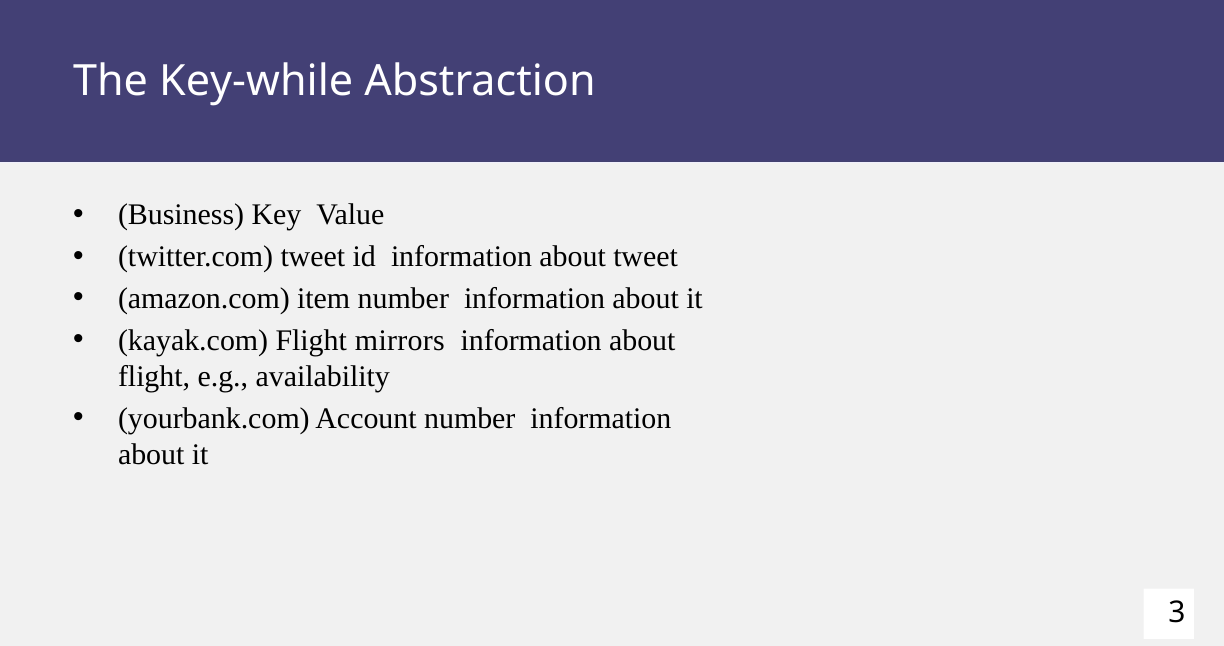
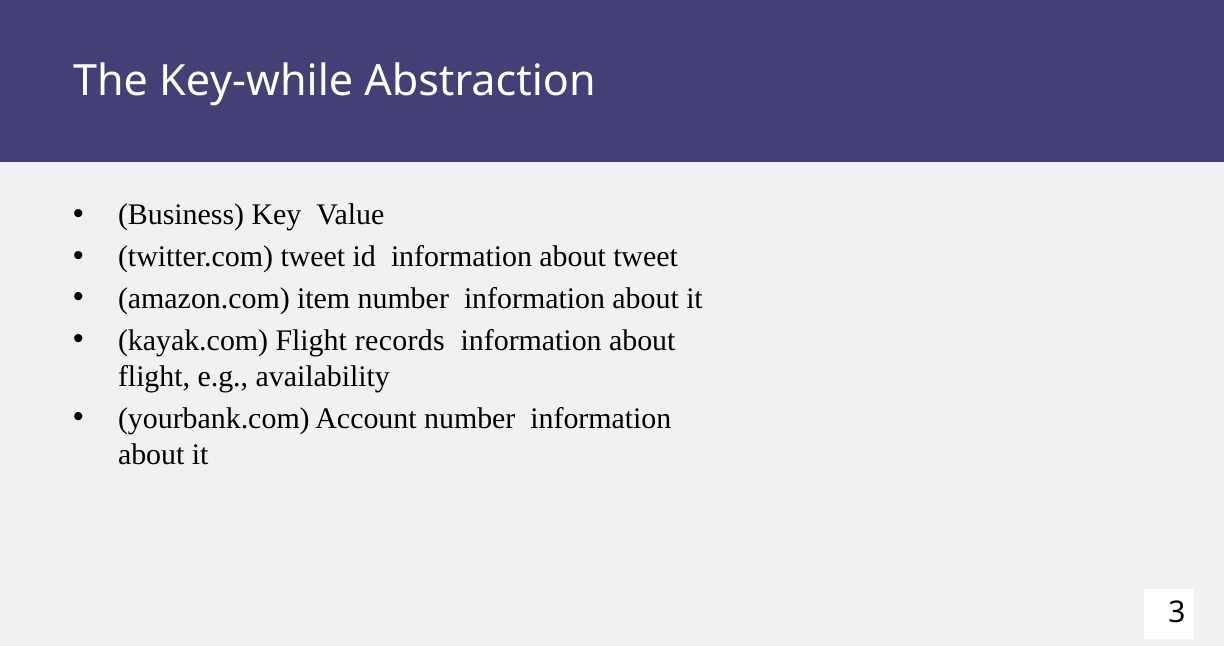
mirrors: mirrors -> records
